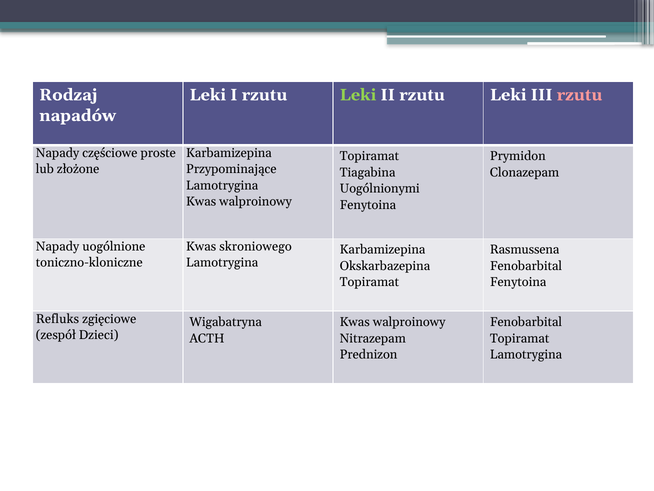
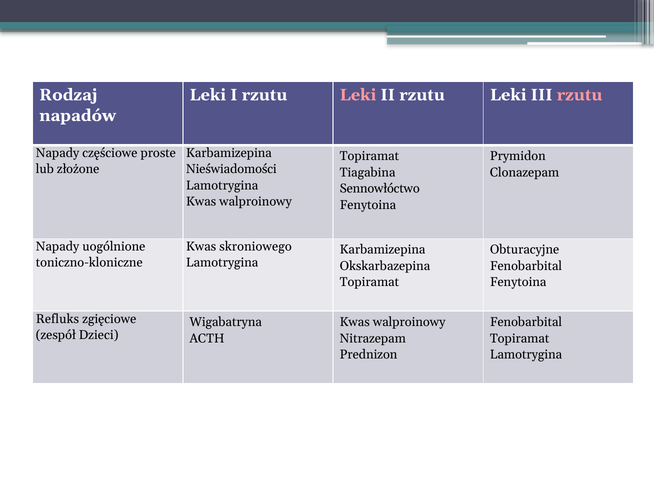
Leki at (358, 95) colour: light green -> pink
Przypominające: Przypominające -> Nieświadomości
Uogólnionymi: Uogólnionymi -> Sennowłóctwo
Rasmussena: Rasmussena -> Obturacyjne
